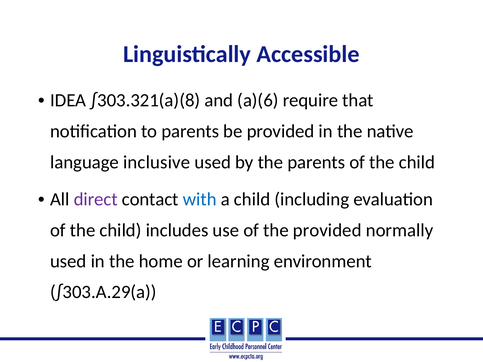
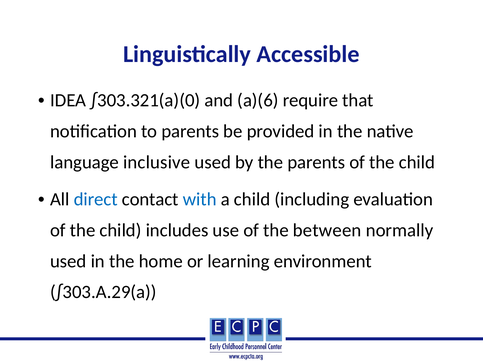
∫303.321(a)(8: ∫303.321(a)(8 -> ∫303.321(a)(0
direct colour: purple -> blue
the provided: provided -> between
